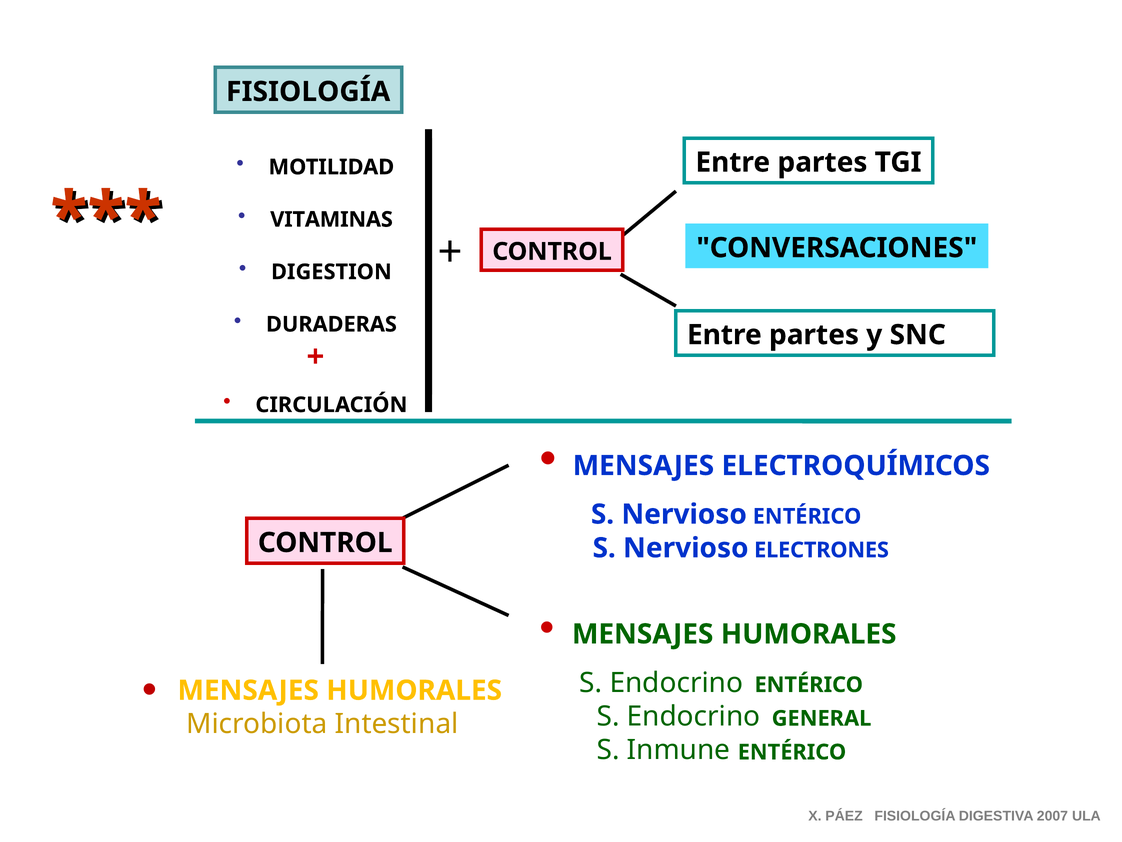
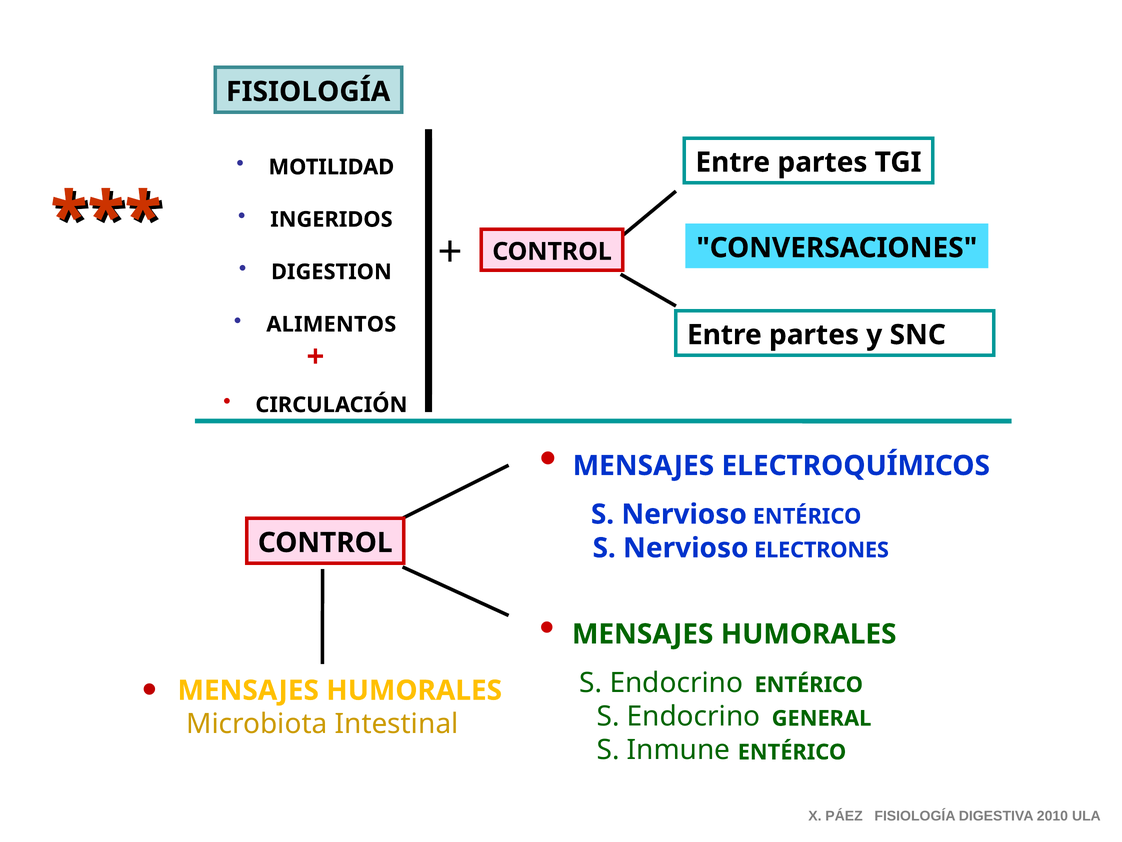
VITAMINAS: VITAMINAS -> INGERIDOS
DURADERAS: DURADERAS -> ALIMENTOS
2007: 2007 -> 2010
